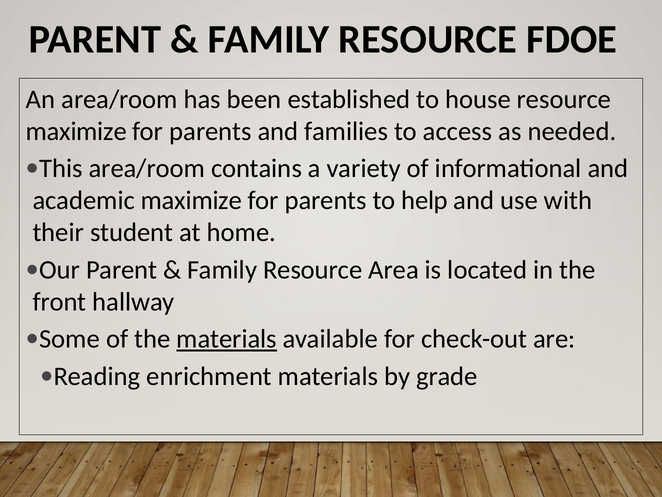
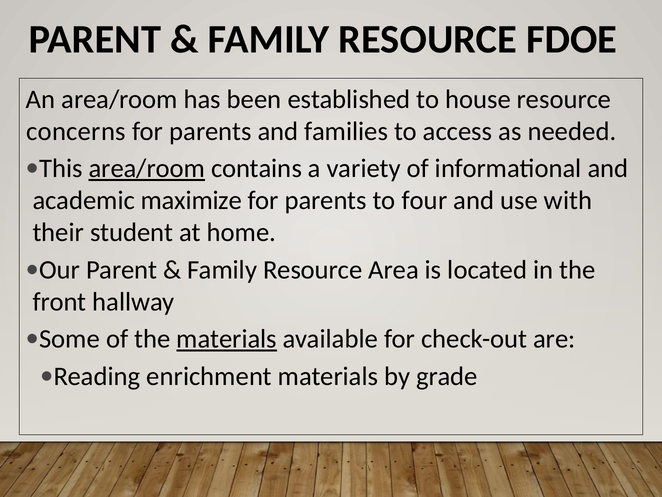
maximize at (76, 131): maximize -> concerns
area/room at (147, 168) underline: none -> present
help: help -> four
